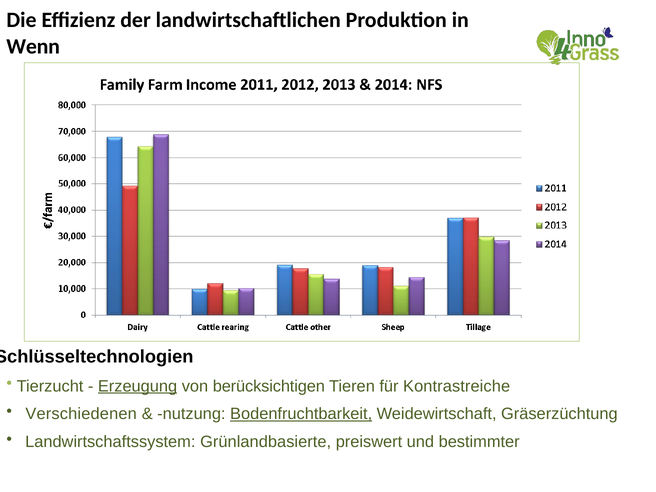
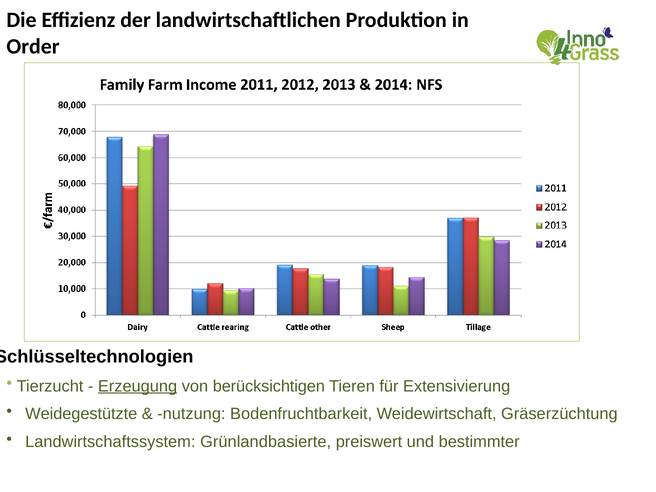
Wenn: Wenn -> Order
Kontrastreiche: Kontrastreiche -> Extensivierung
Verschiedenen: Verschiedenen -> Weidegestützte
Bodenfruchtbarkeit underline: present -> none
